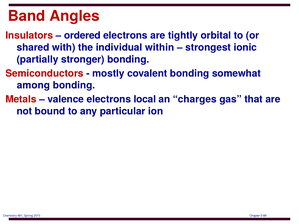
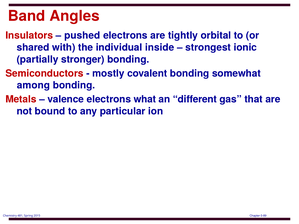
ordered: ordered -> pushed
within: within -> inside
local: local -> what
charges: charges -> different
